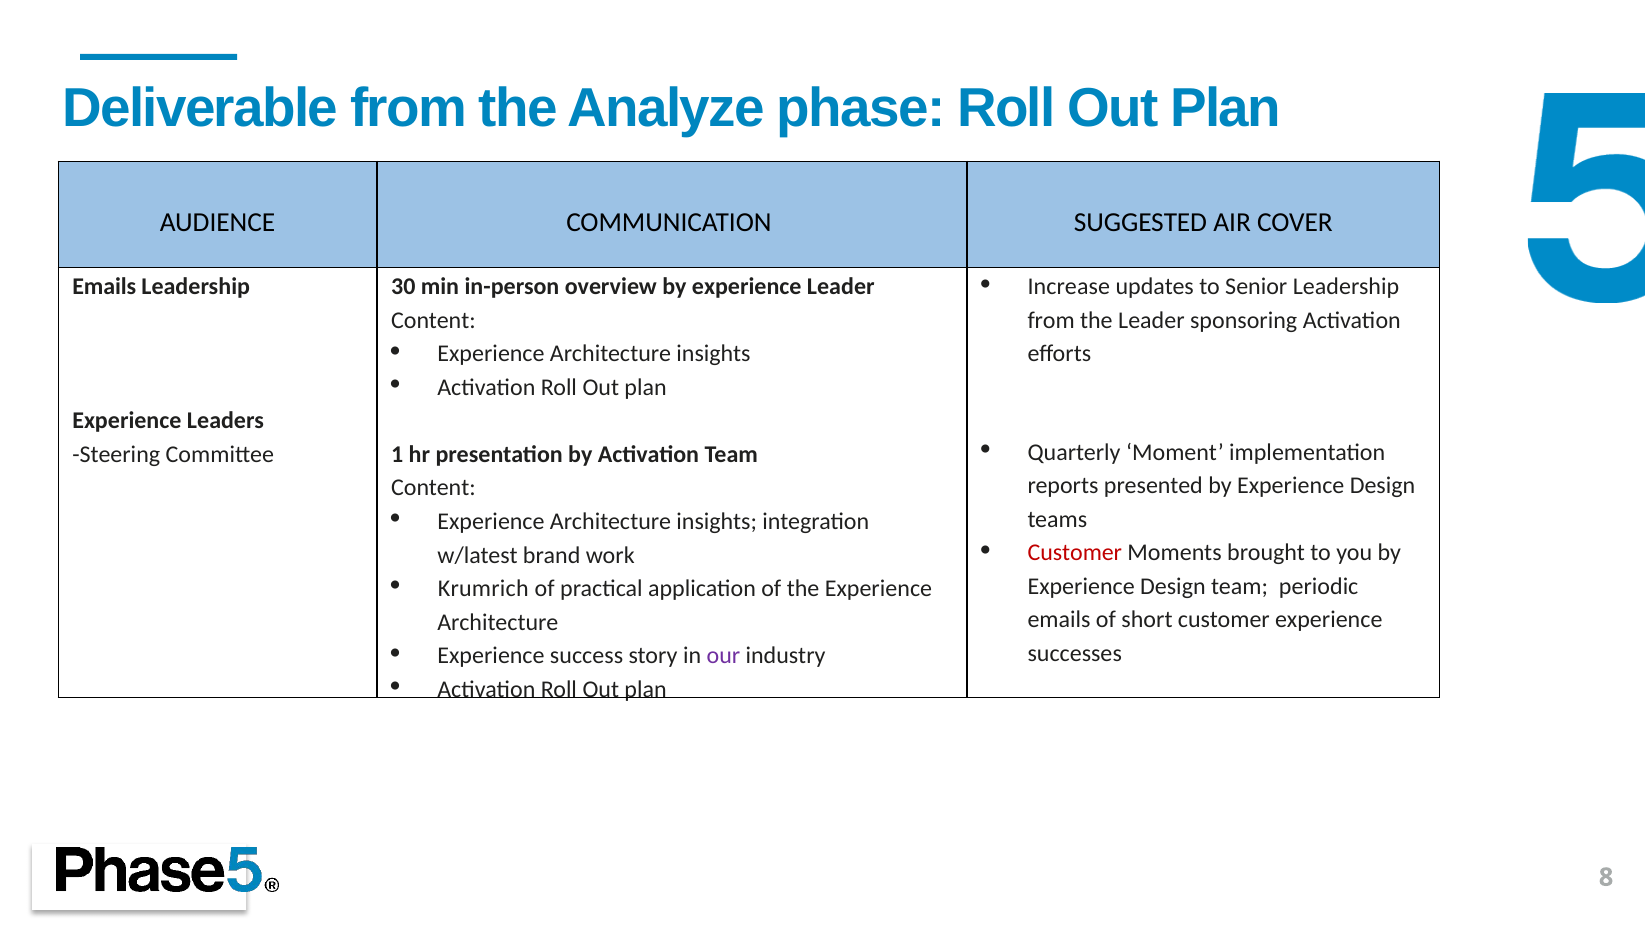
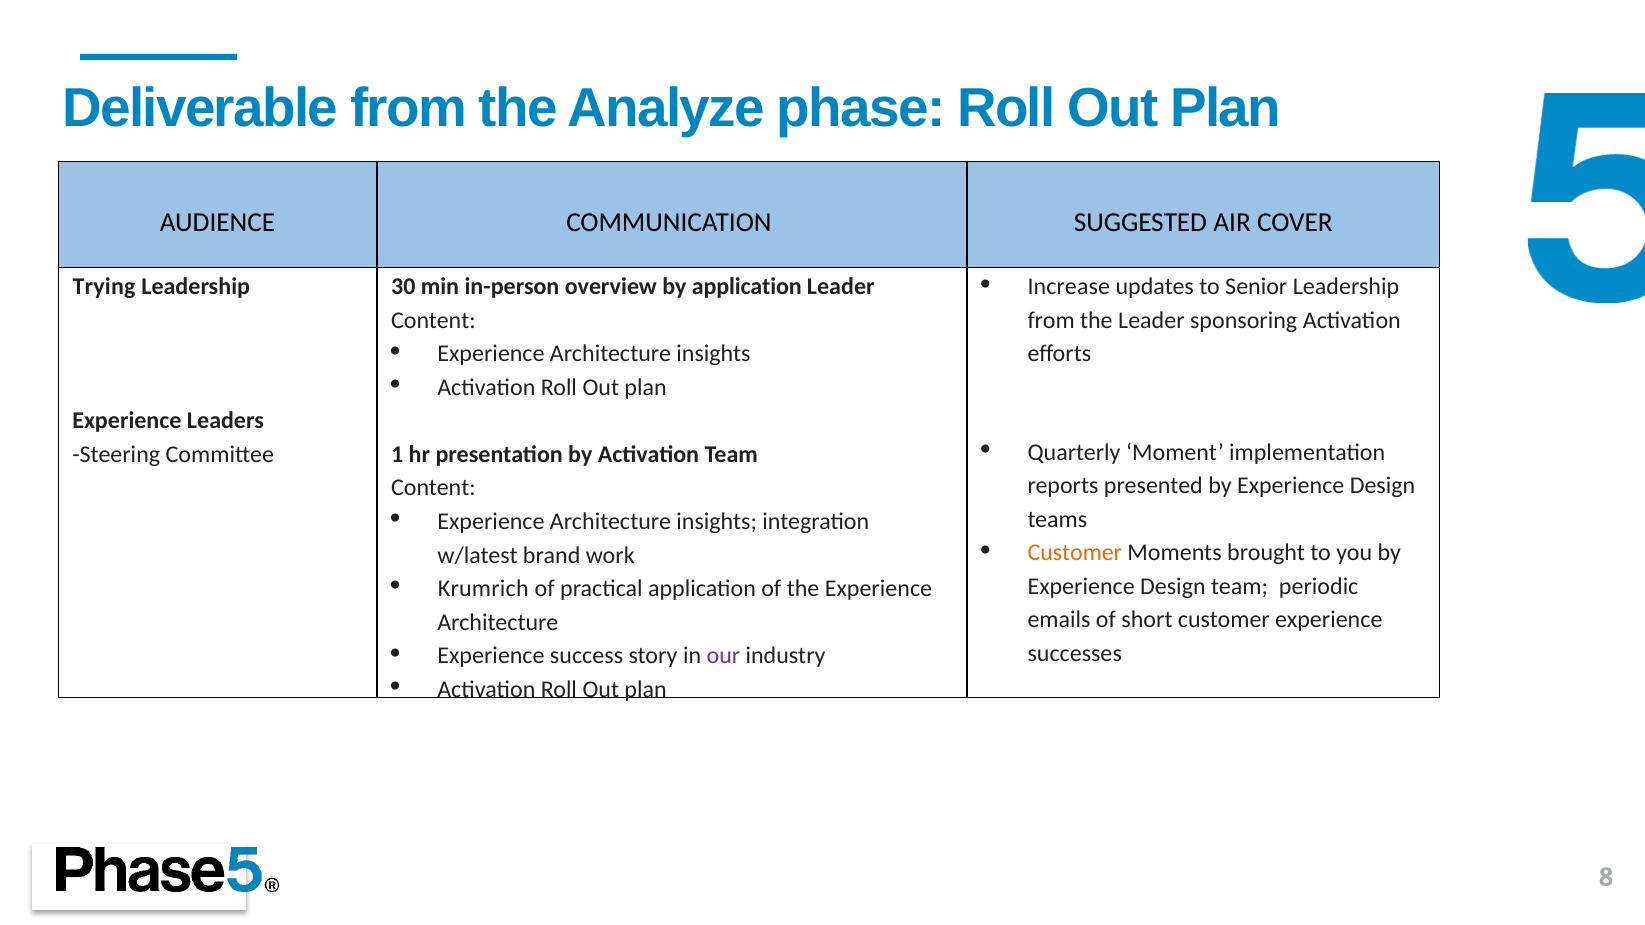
Emails at (104, 287): Emails -> Trying
overview by experience: experience -> application
Customer at (1075, 553) colour: red -> orange
